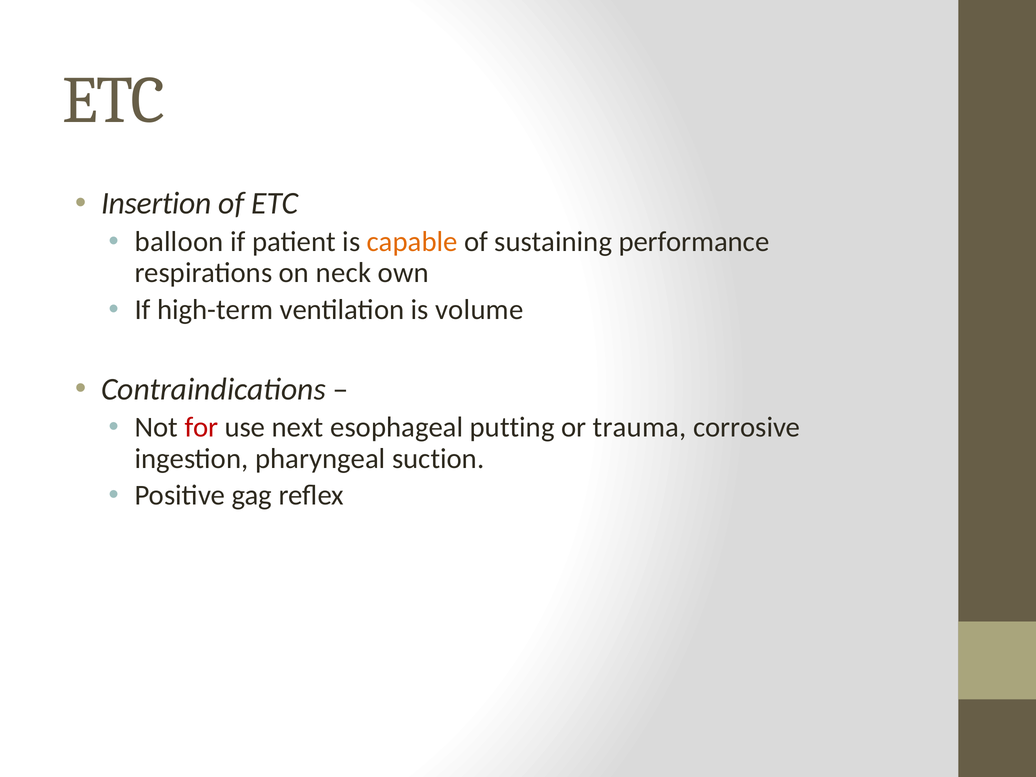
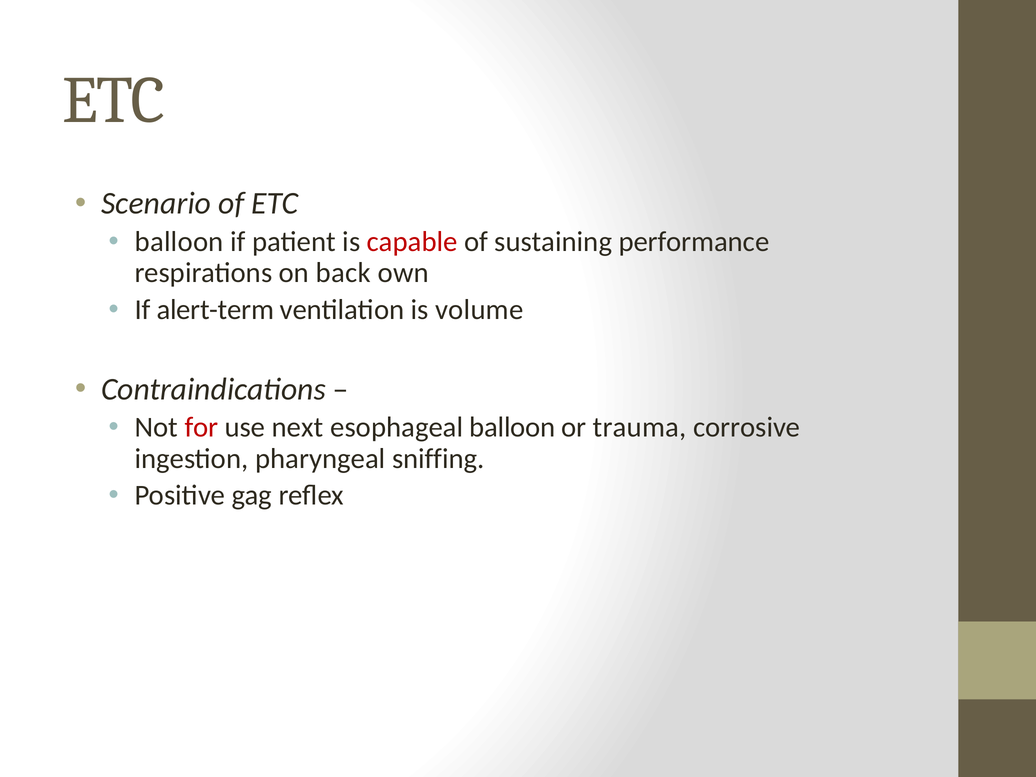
Insertion: Insertion -> Scenario
capable colour: orange -> red
neck: neck -> back
high-term: high-term -> alert-term
esophageal putting: putting -> balloon
suction: suction -> sniffing
